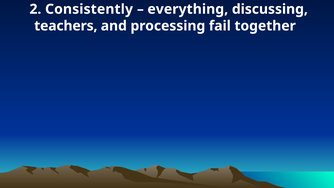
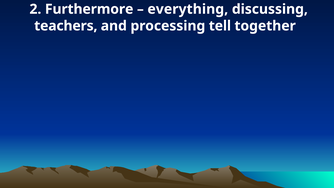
Consistently: Consistently -> Furthermore
fail: fail -> tell
